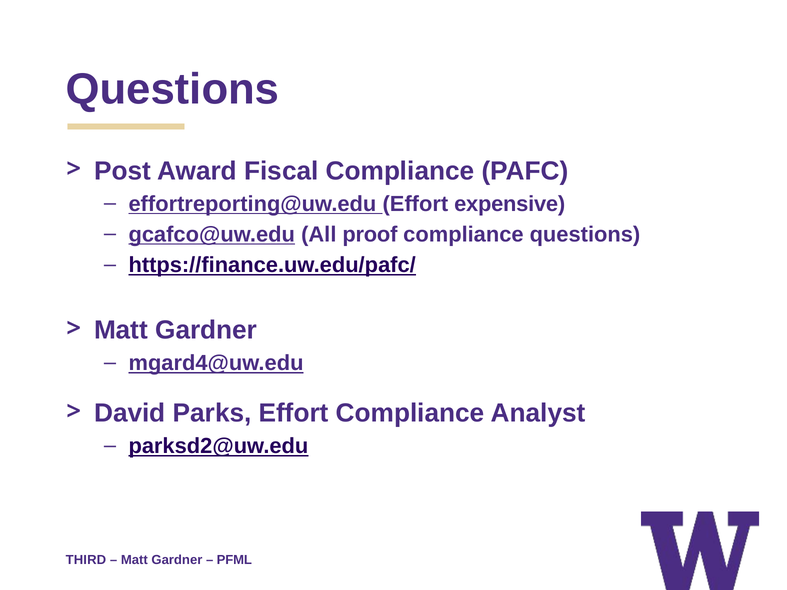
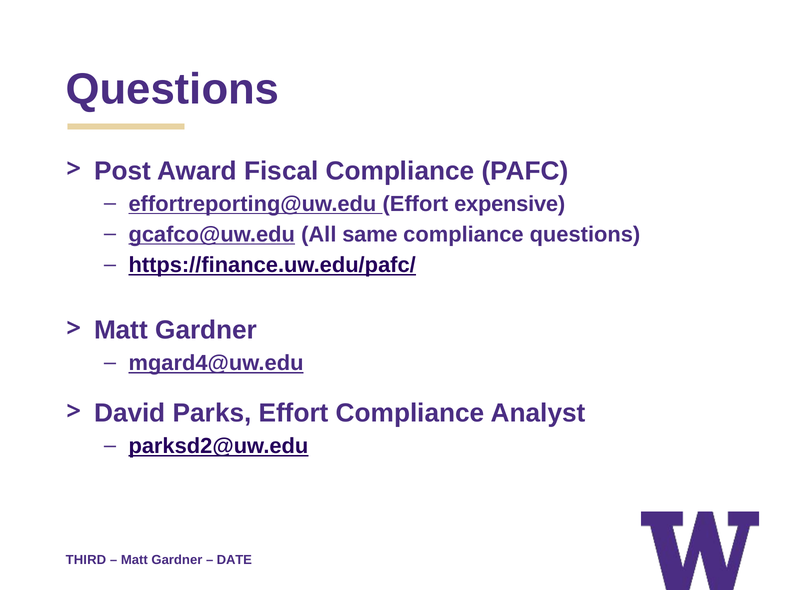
proof: proof -> same
PFML: PFML -> DATE
